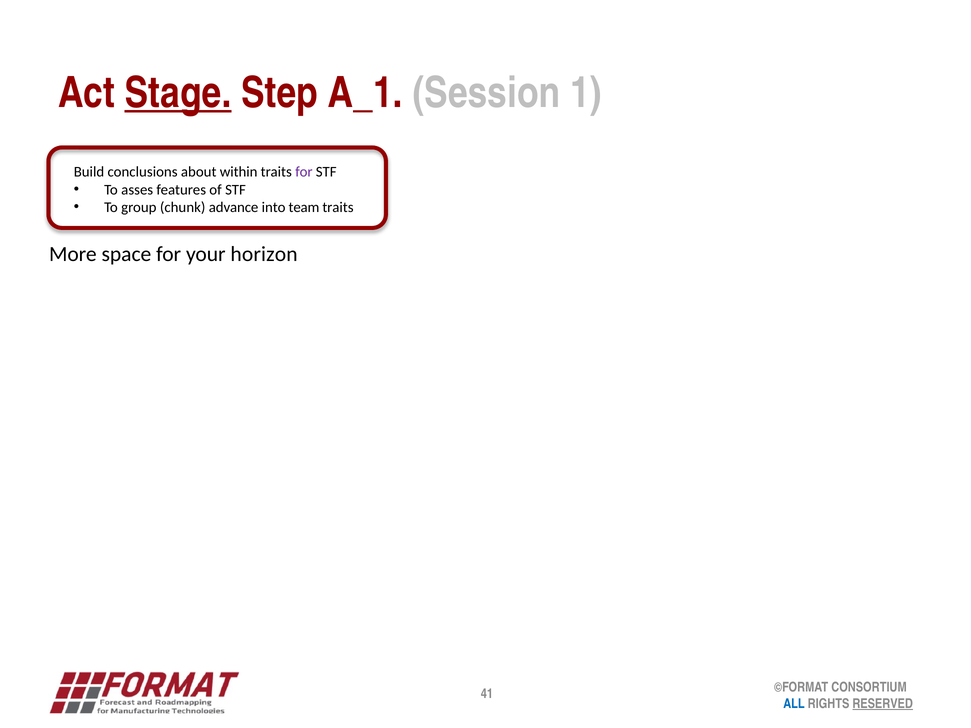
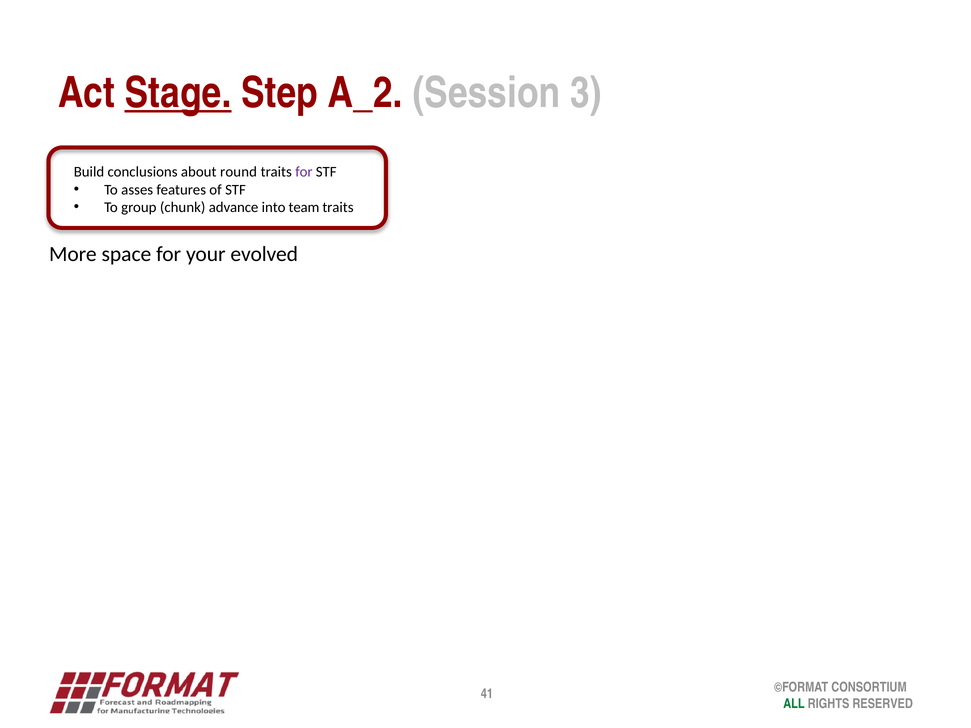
A_1: A_1 -> A_2
1: 1 -> 3
within: within -> round
horizon: horizon -> evolved
ALL colour: blue -> green
RESERVED underline: present -> none
